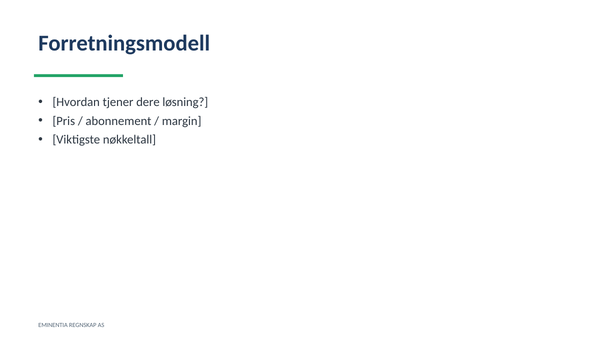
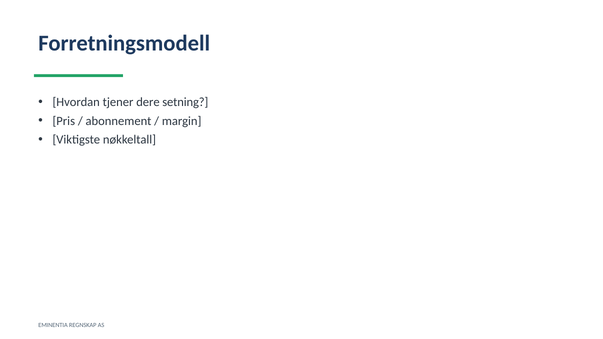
løsning: løsning -> setning
